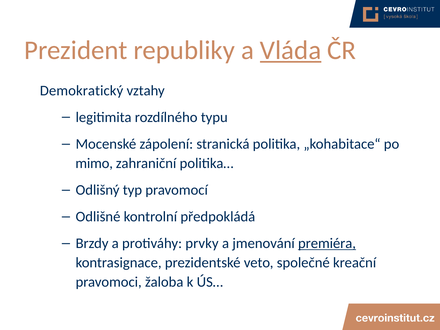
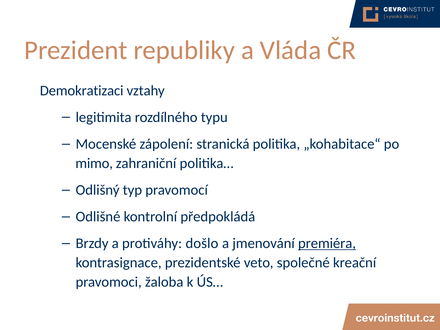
Vláda underline: present -> none
Demokratický: Demokratický -> Demokratizaci
prvky: prvky -> došlo
